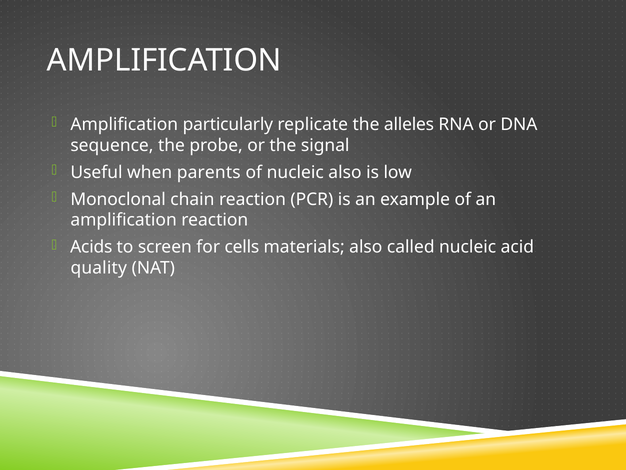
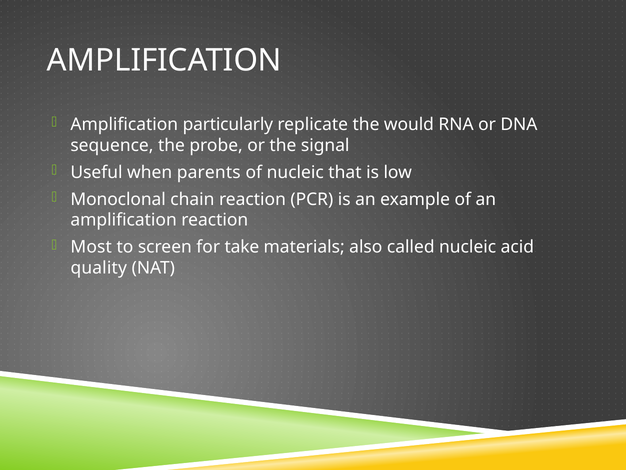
alleles: alleles -> would
nucleic also: also -> that
Acids: Acids -> Most
cells: cells -> take
